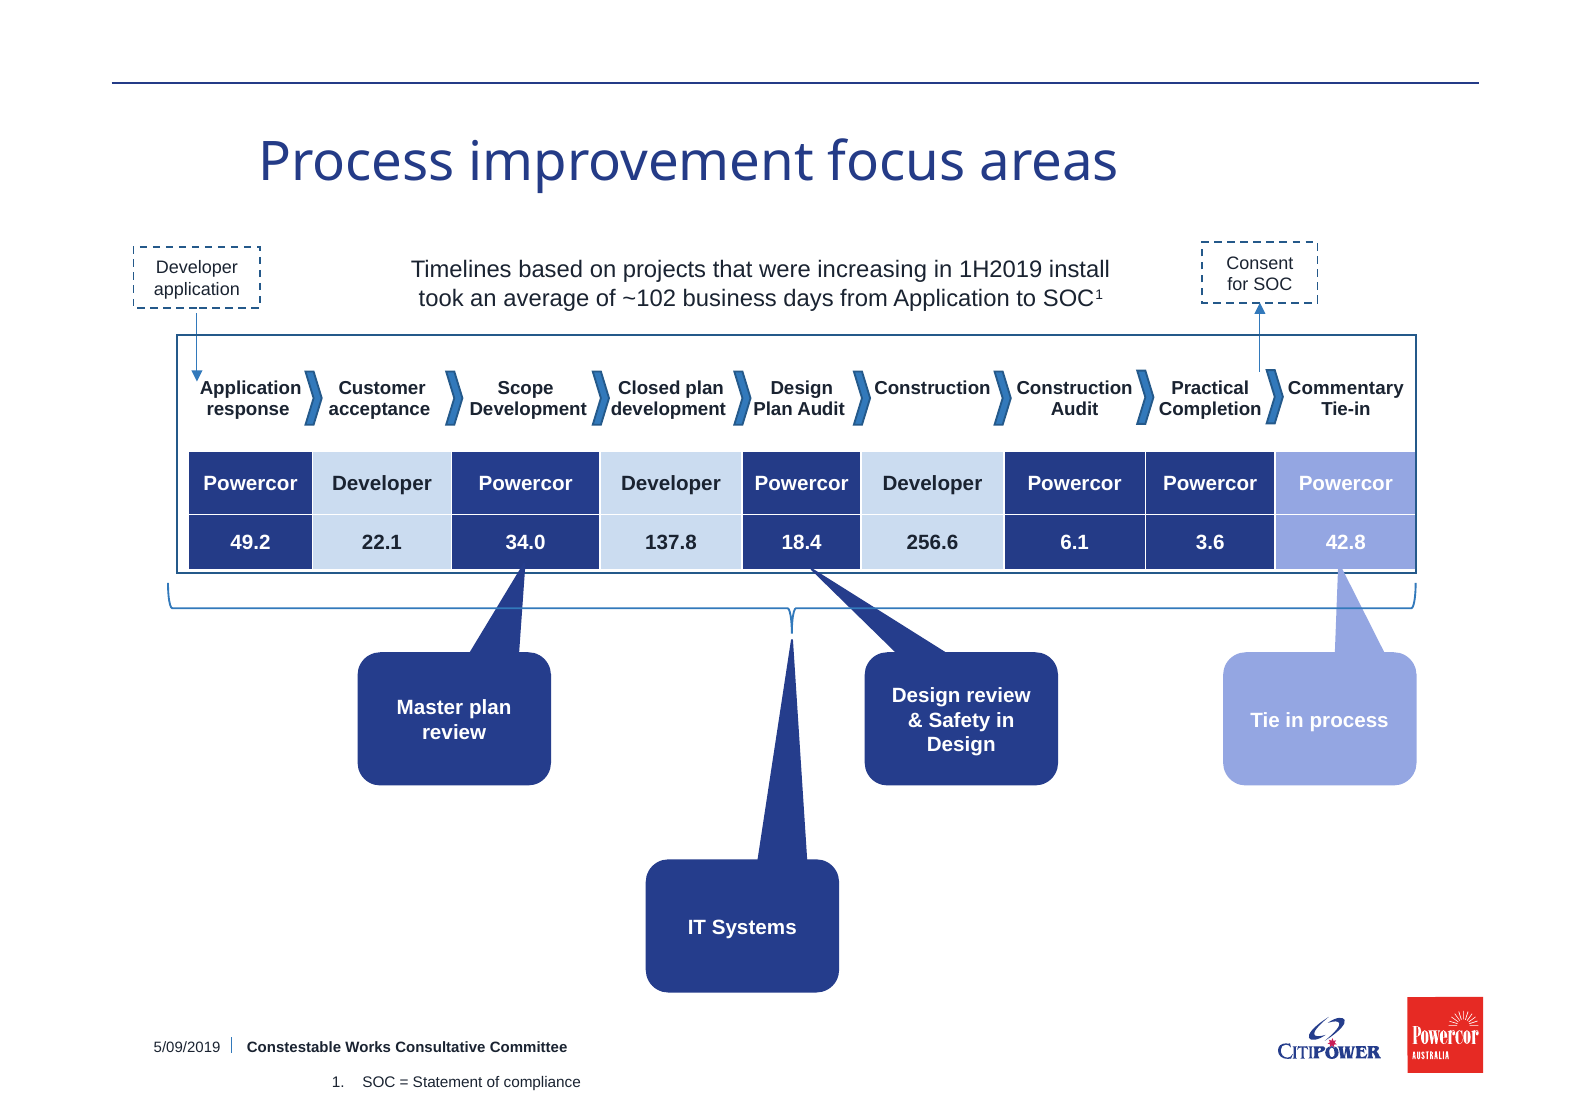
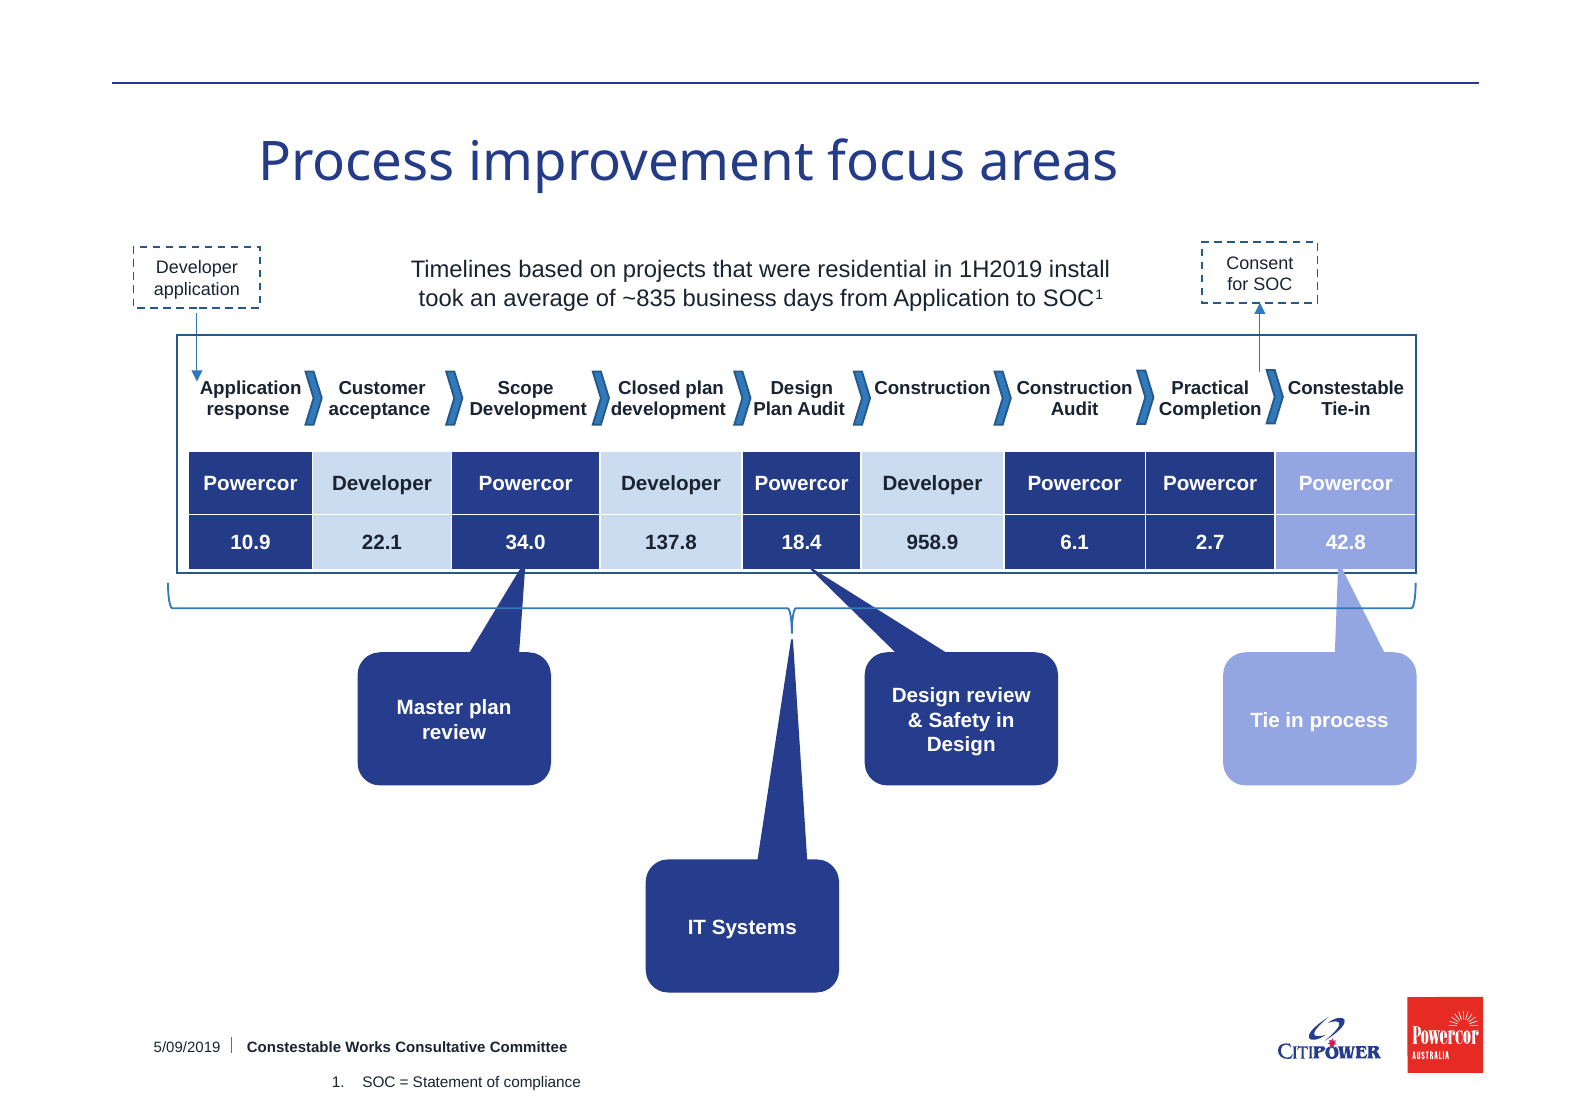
increasing: increasing -> residential
~102: ~102 -> ~835
Commentary at (1346, 388): Commentary -> Constestable
49.2: 49.2 -> 10.9
256.6: 256.6 -> 958.9
3.6: 3.6 -> 2.7
